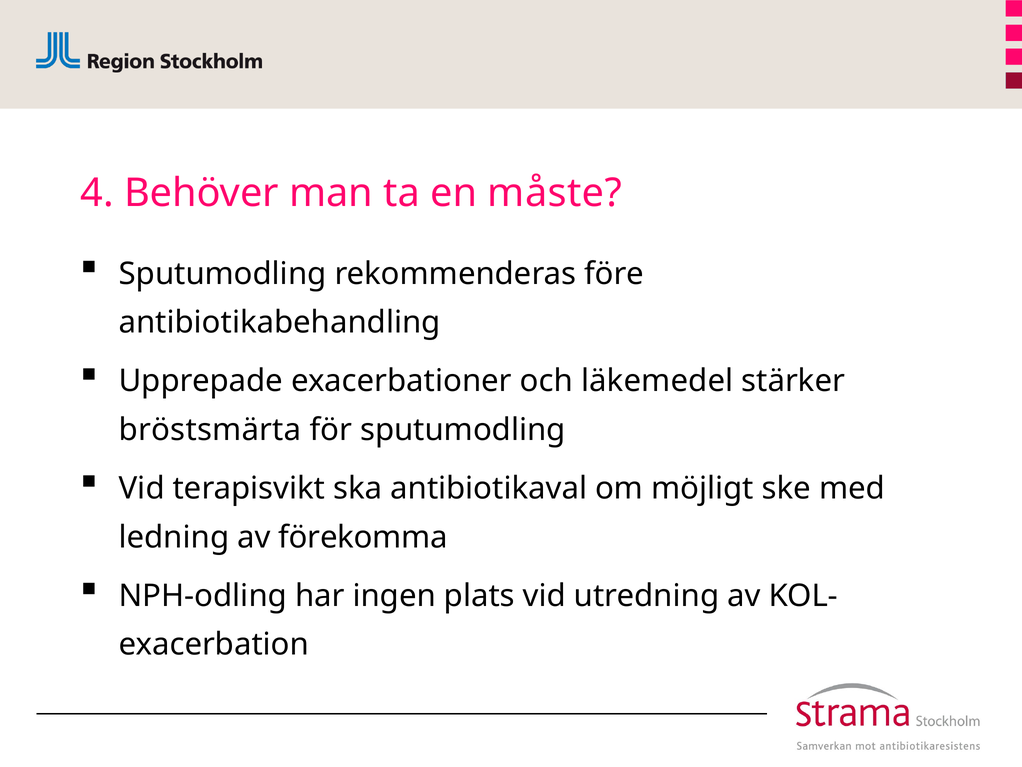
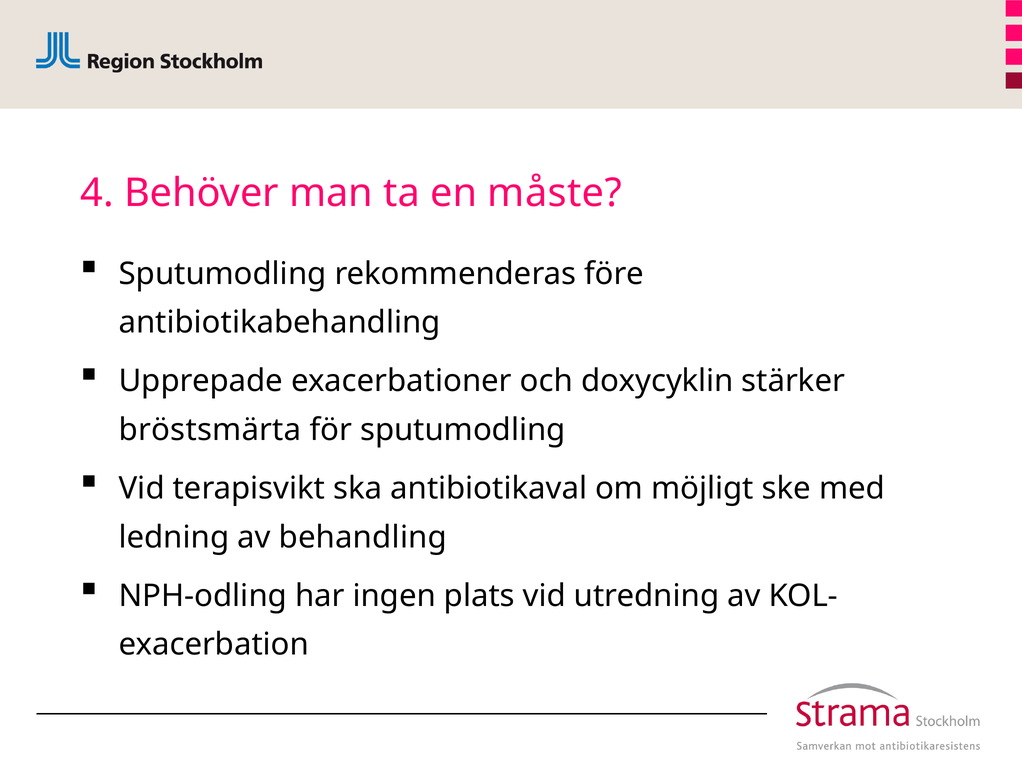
läkemedel: läkemedel -> doxycyklin
förekomma: förekomma -> behandling
